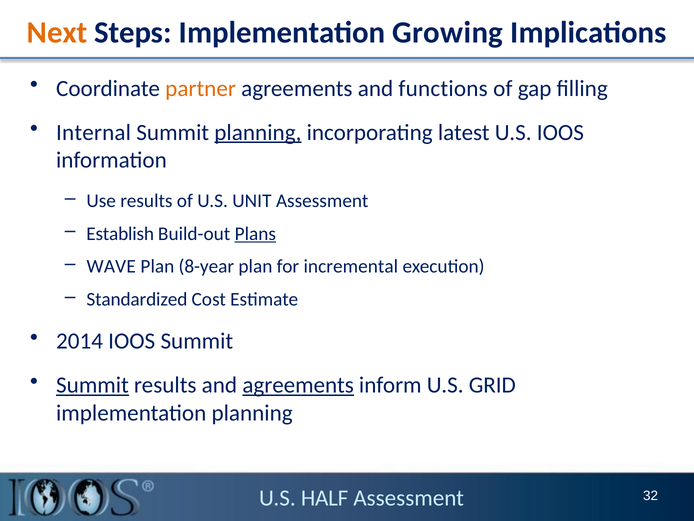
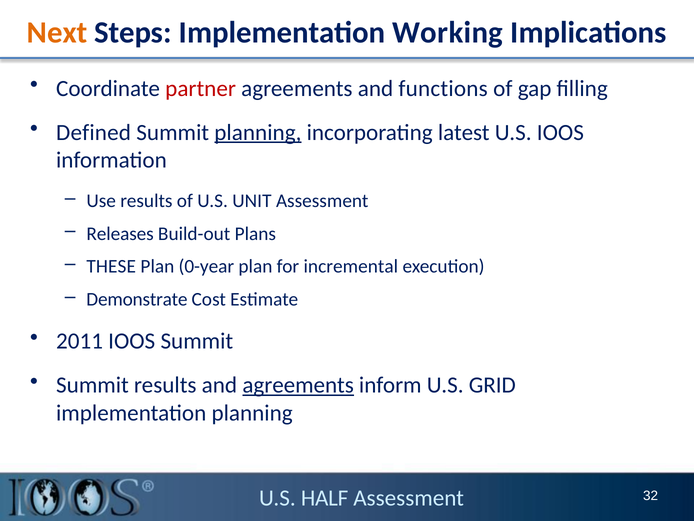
Growing: Growing -> Working
partner colour: orange -> red
Internal: Internal -> Defined
Establish: Establish -> Releases
Plans underline: present -> none
WAVE: WAVE -> THESE
8-year: 8-year -> 0-year
Standardized: Standardized -> Demonstrate
2014: 2014 -> 2011
Summit at (92, 385) underline: present -> none
